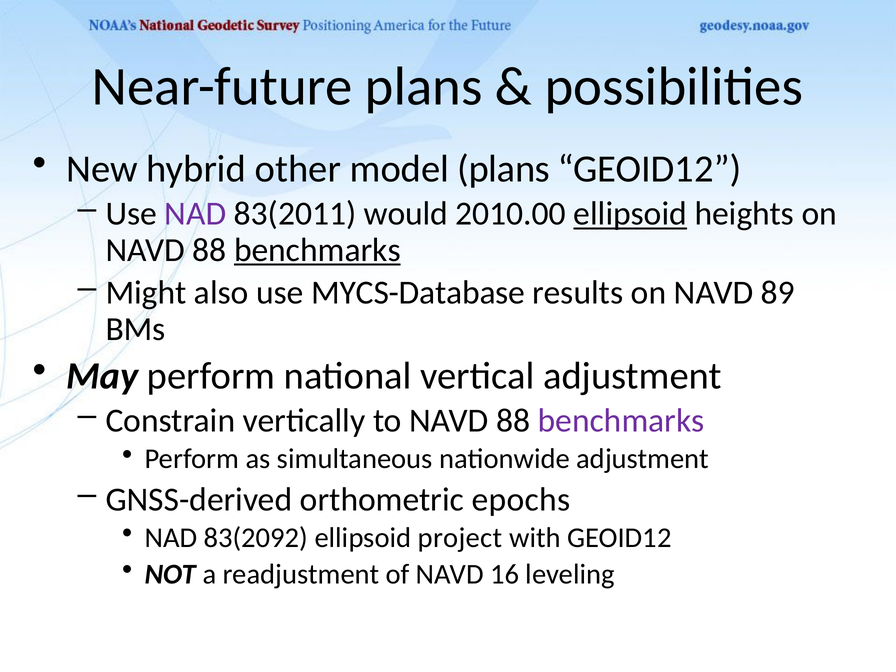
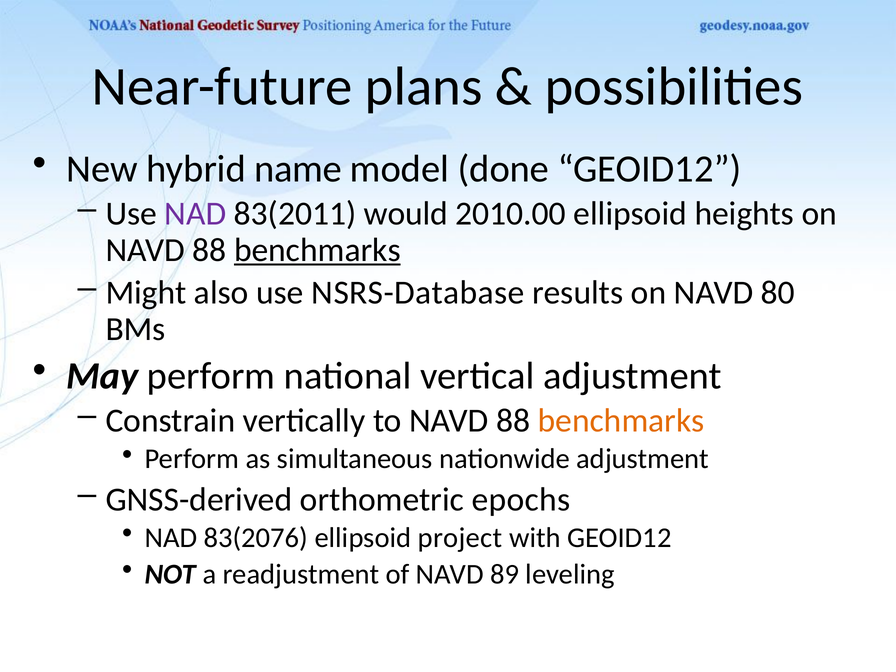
other: other -> name
model plans: plans -> done
ellipsoid at (630, 214) underline: present -> none
MYCS-Database: MYCS-Database -> NSRS-Database
89: 89 -> 80
benchmarks at (621, 421) colour: purple -> orange
83(2092: 83(2092 -> 83(2076
16: 16 -> 89
